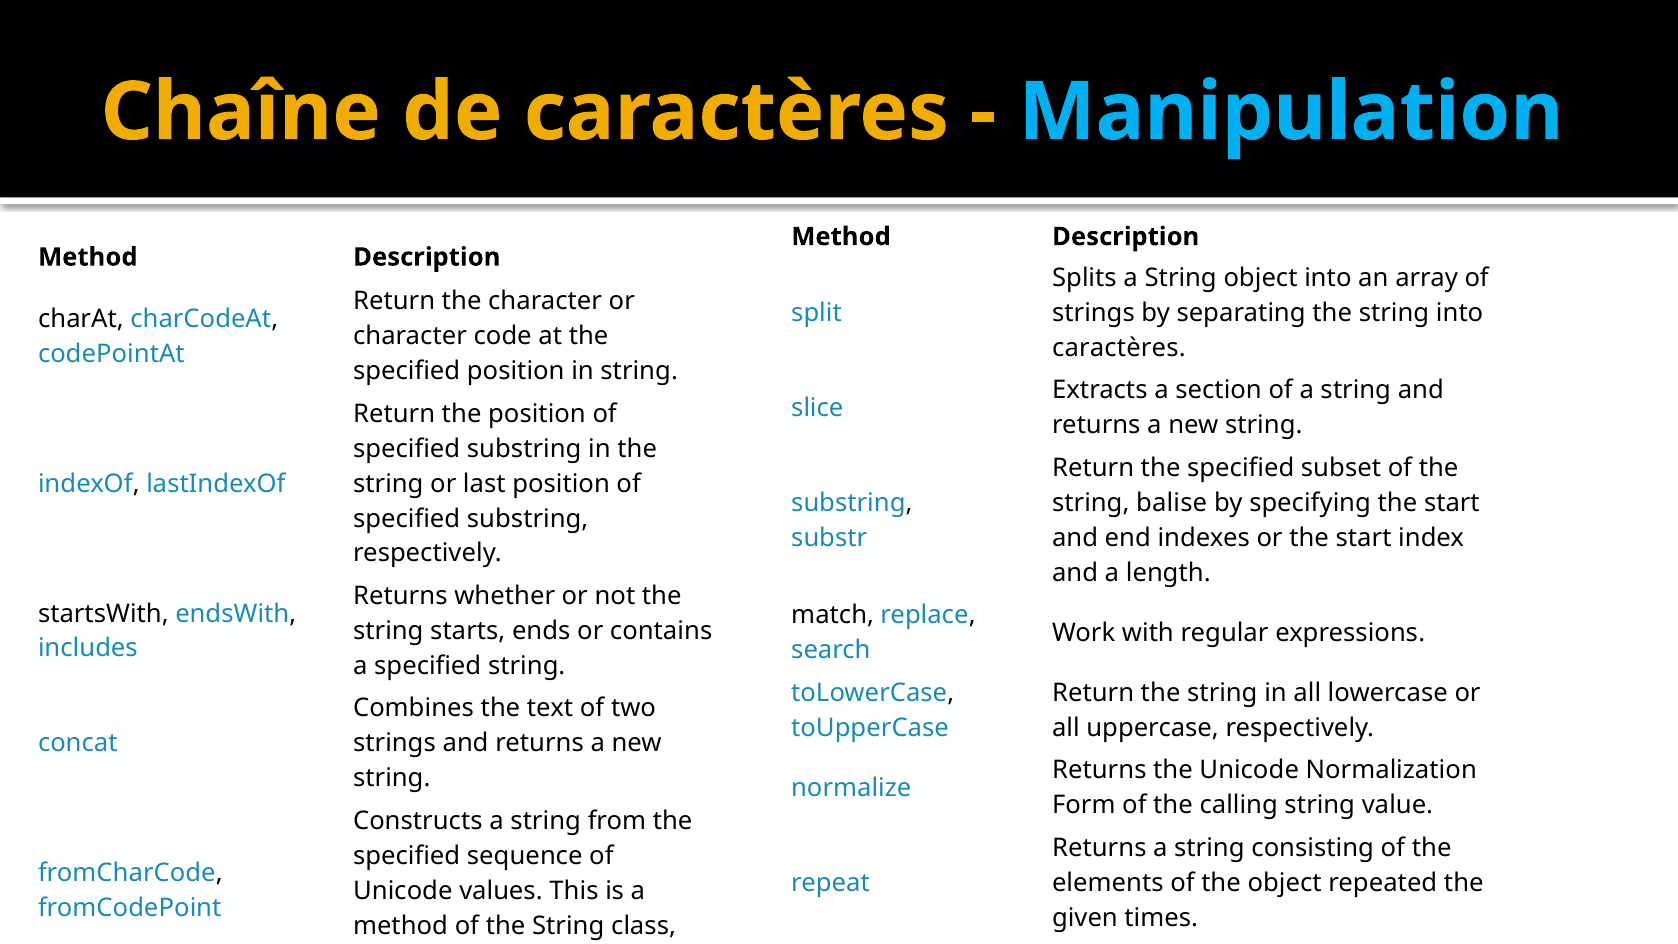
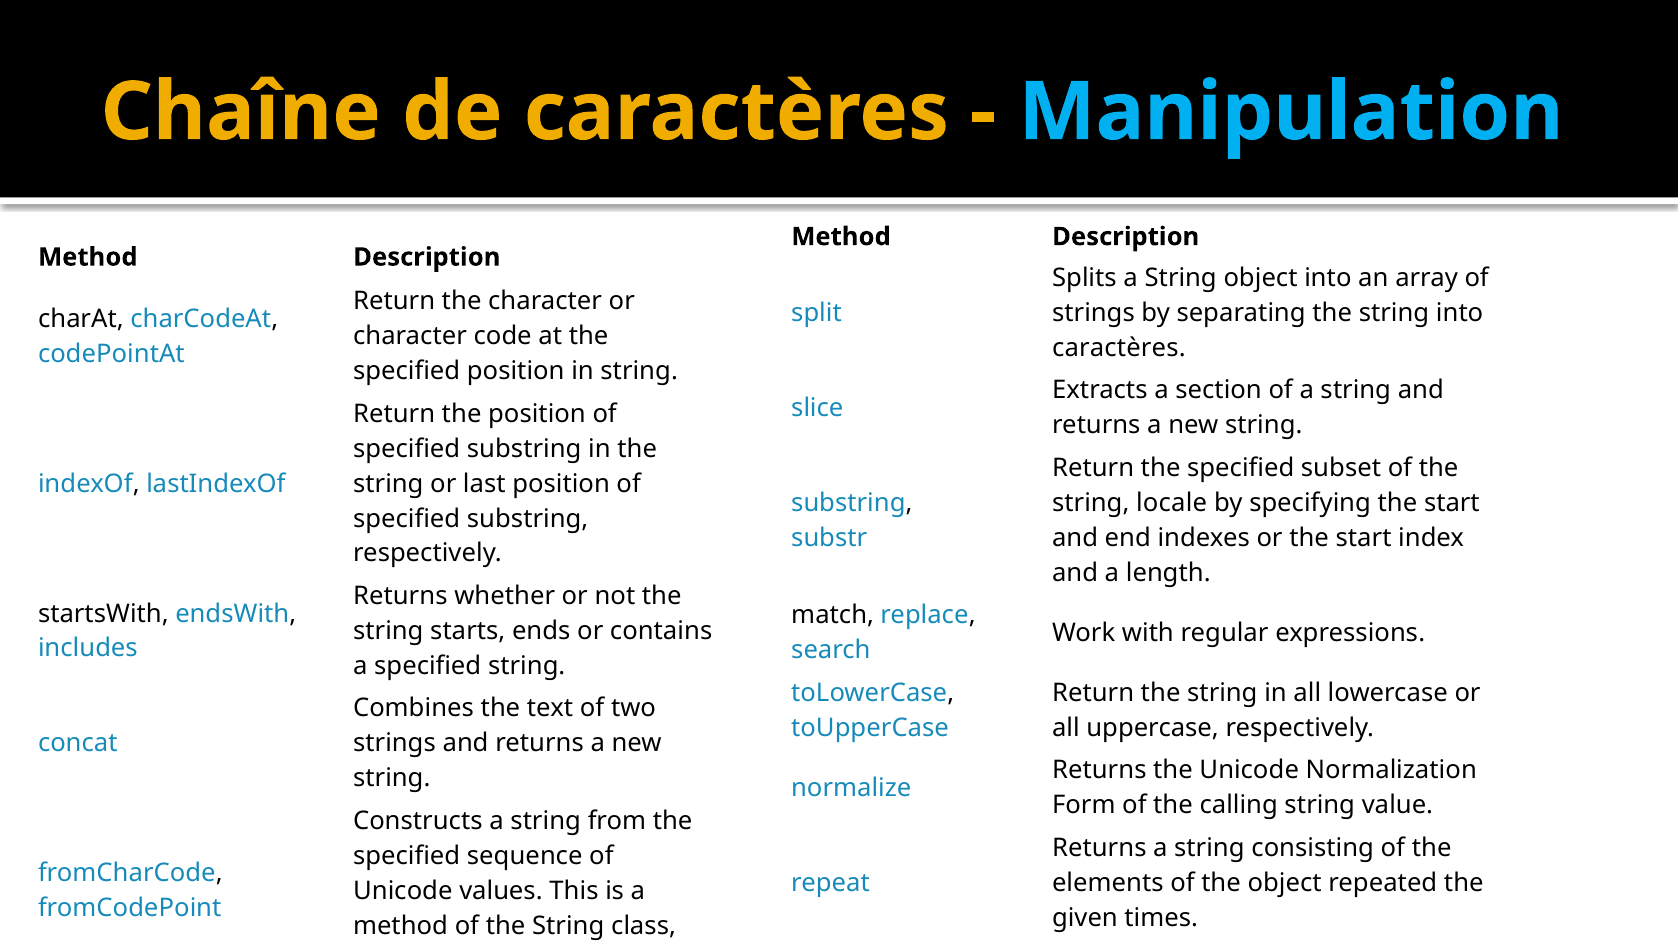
balise: balise -> locale
